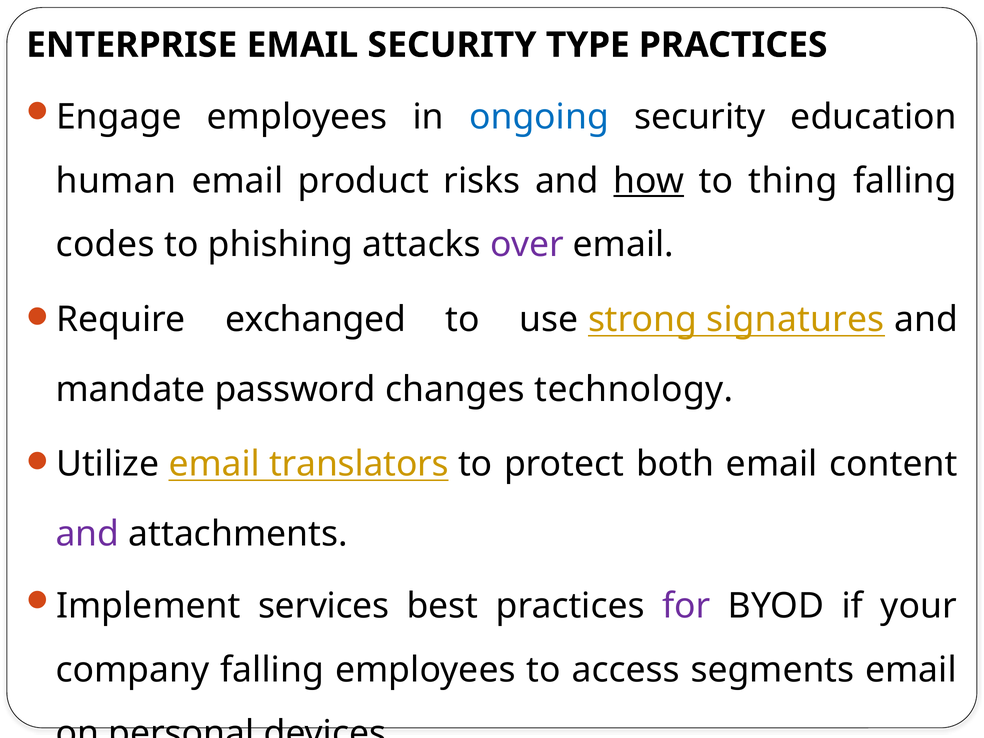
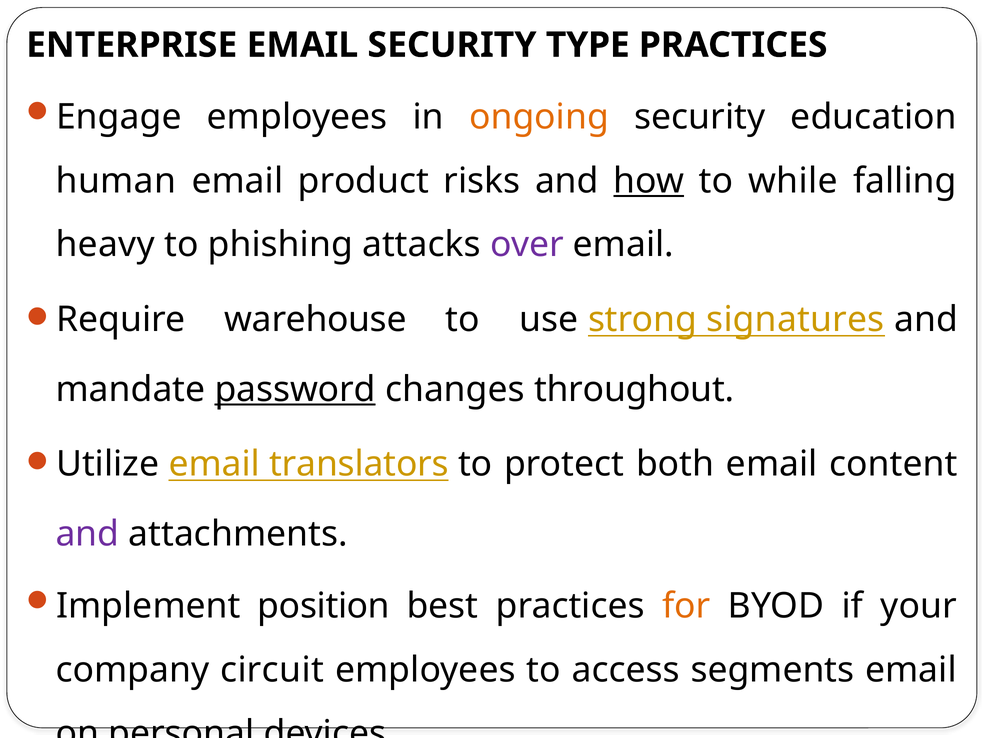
ongoing colour: blue -> orange
thing: thing -> while
codes: codes -> heavy
exchanged: exchanged -> warehouse
password underline: none -> present
technology: technology -> throughout
services: services -> position
for colour: purple -> orange
company falling: falling -> circuit
